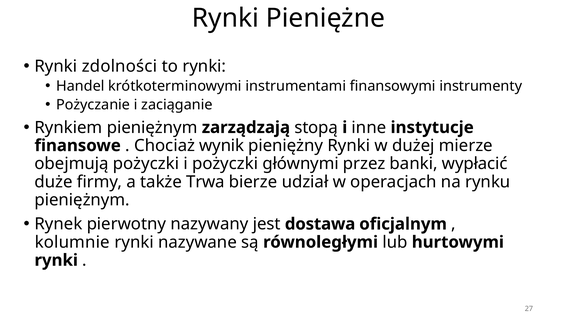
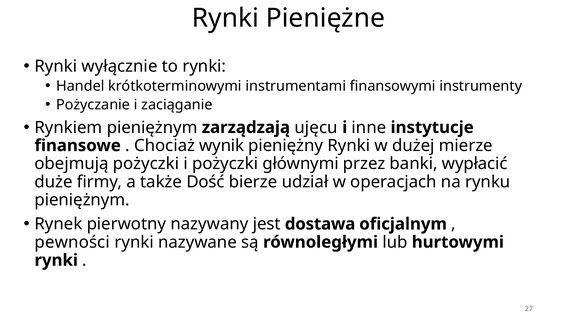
zdolności: zdolności -> wyłącznie
stopą: stopą -> ujęcu
Trwa: Trwa -> Dość
kolumnie: kolumnie -> pewności
